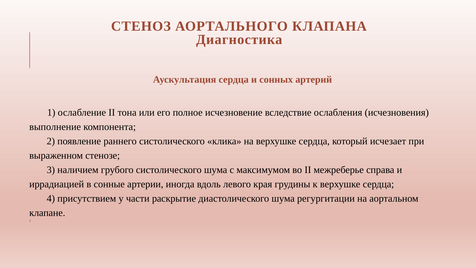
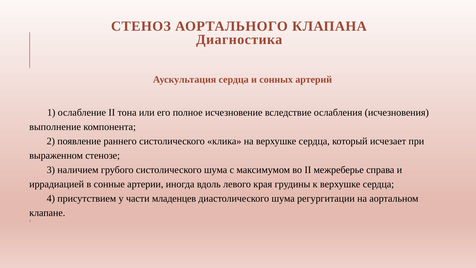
раскрытие: раскрытие -> младенцев
